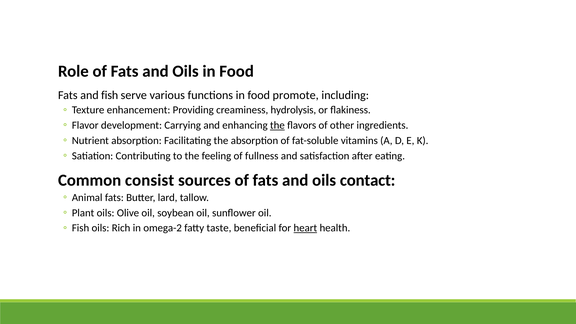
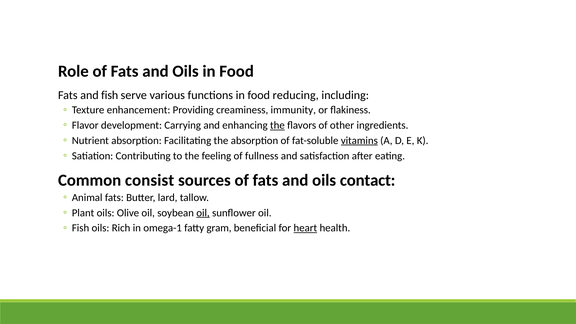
promote: promote -> reducing
hydrolysis: hydrolysis -> immunity
vitamins underline: none -> present
oil at (203, 213) underline: none -> present
omega-2: omega-2 -> omega-1
taste: taste -> gram
